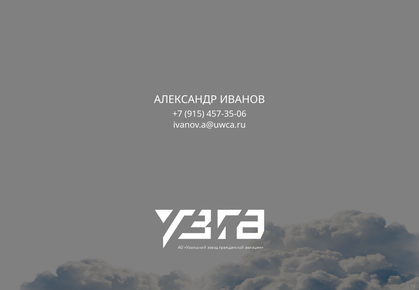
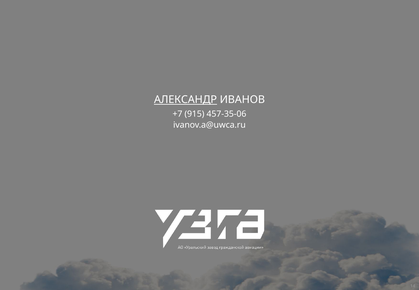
АЛЕКСАНДР underline: none -> present
